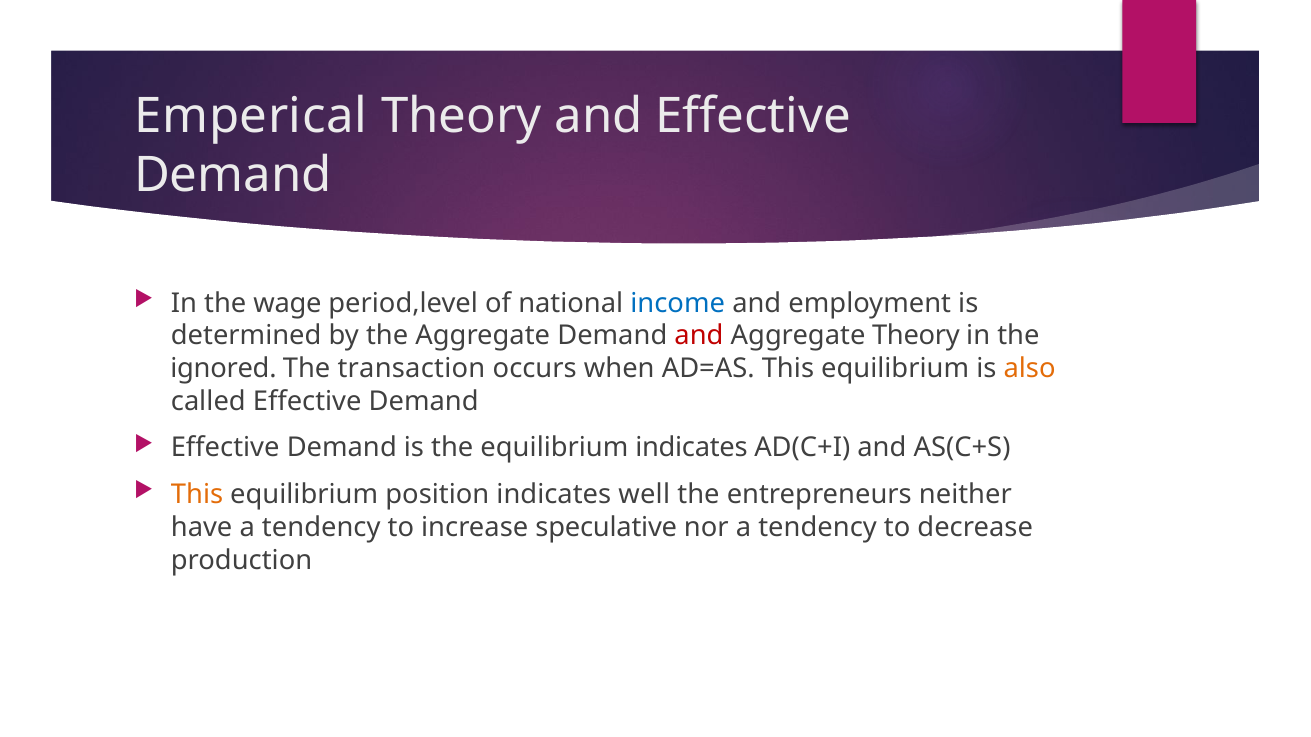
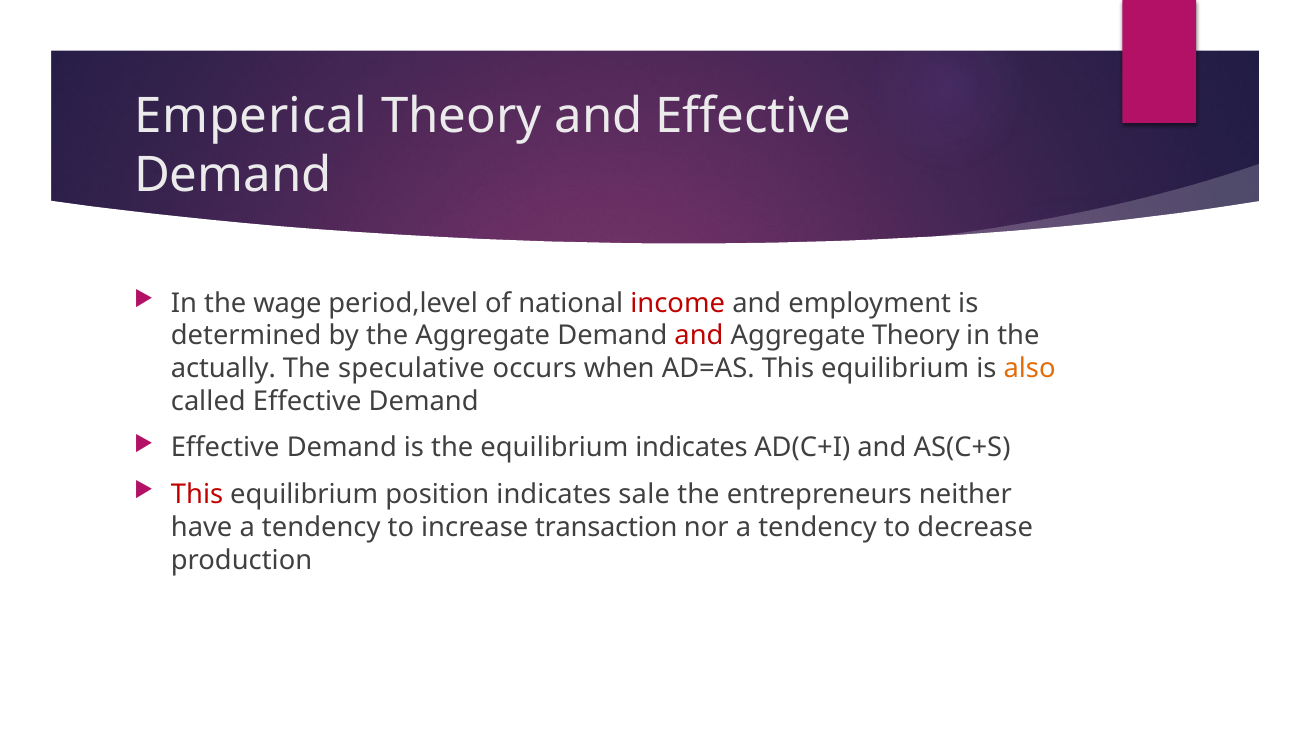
income colour: blue -> red
ignored: ignored -> actually
transaction: transaction -> speculative
This at (197, 495) colour: orange -> red
well: well -> sale
speculative: speculative -> transaction
